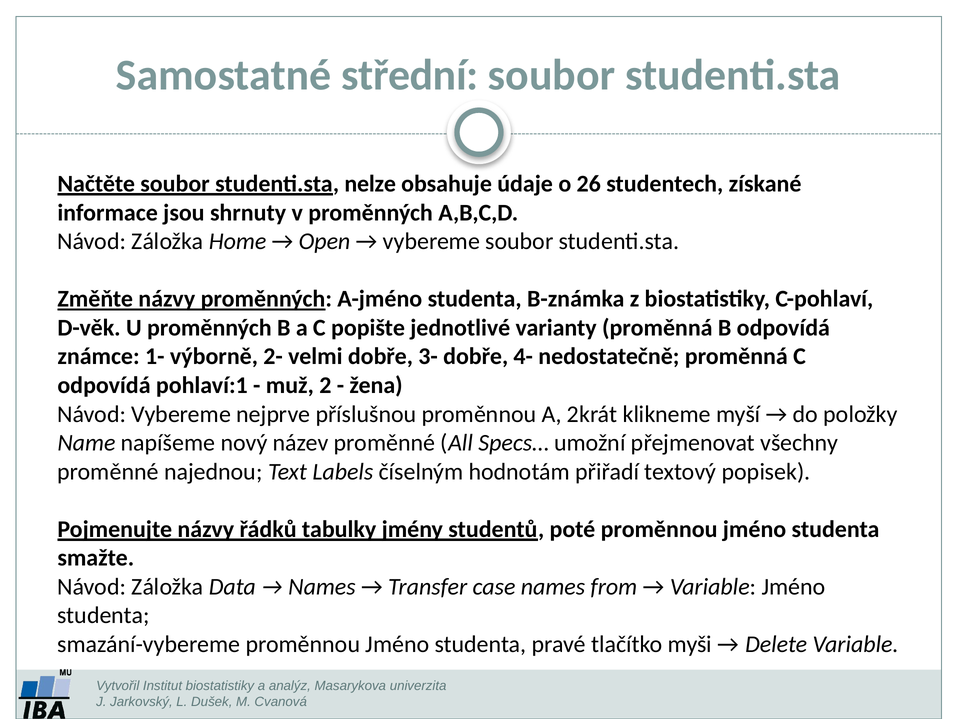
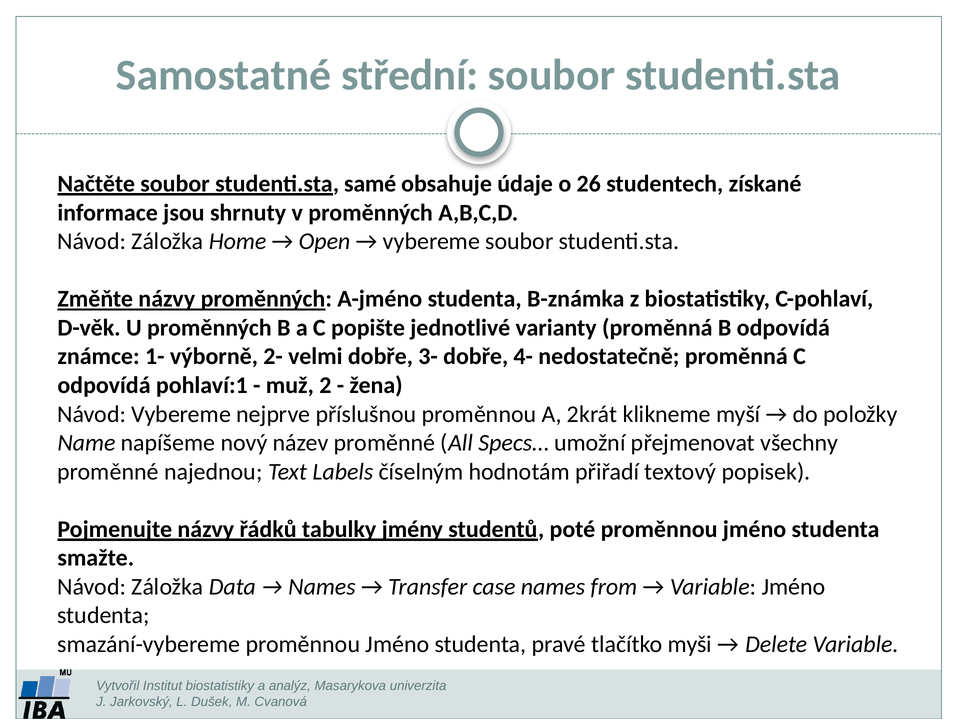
nelze: nelze -> samé
